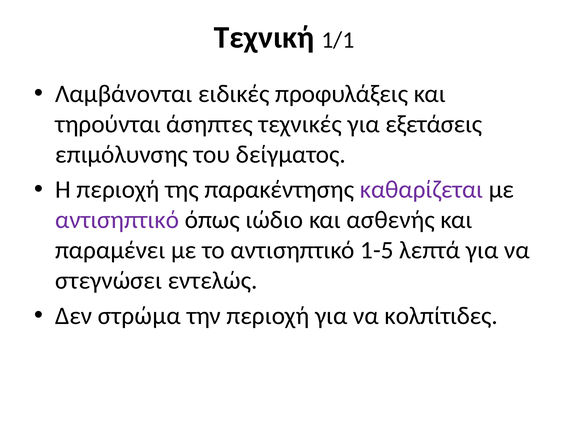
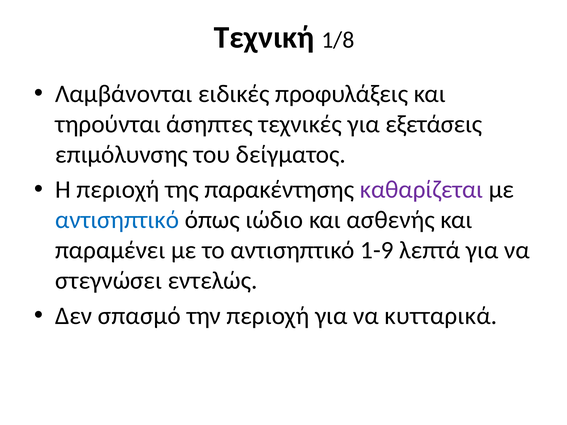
1/1: 1/1 -> 1/8
αντισηπτικό at (117, 220) colour: purple -> blue
1-5: 1-5 -> 1-9
στρώμα: στρώμα -> σπασμό
κολπίτιδες: κολπίτιδες -> κυτταρικά
